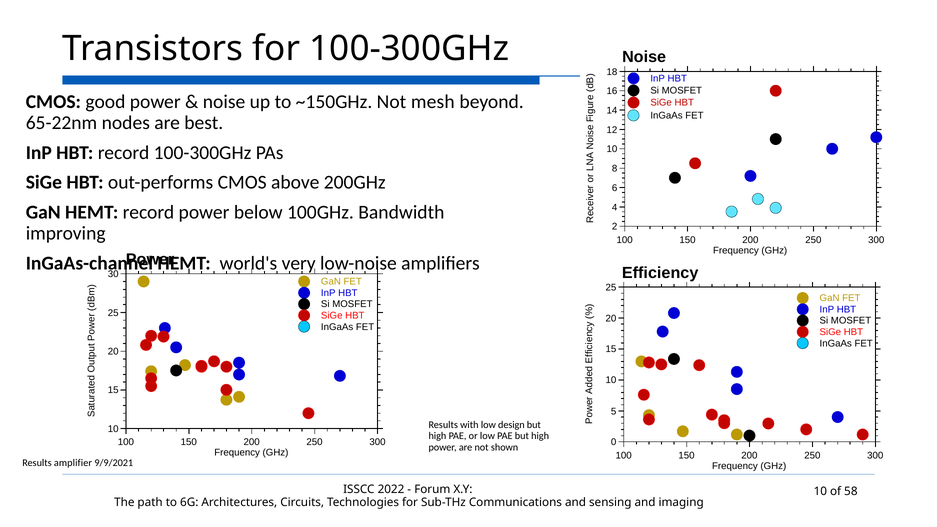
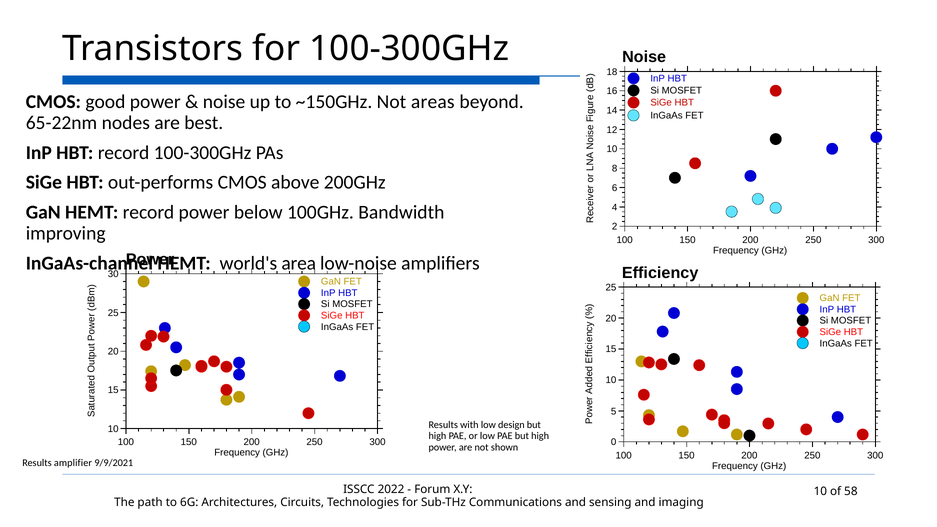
mesh: mesh -> areas
very: very -> area
